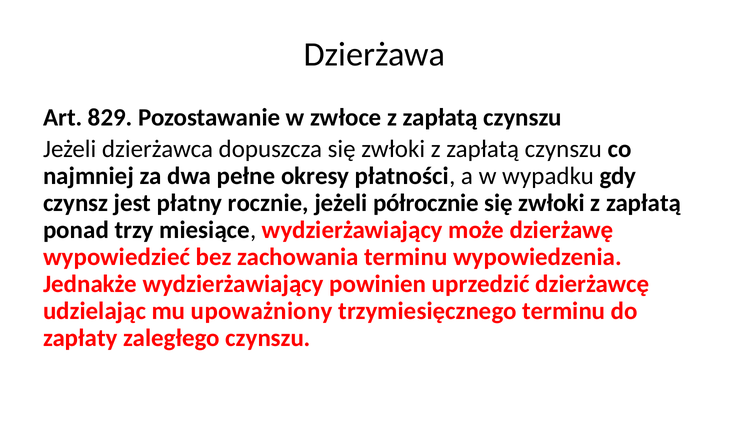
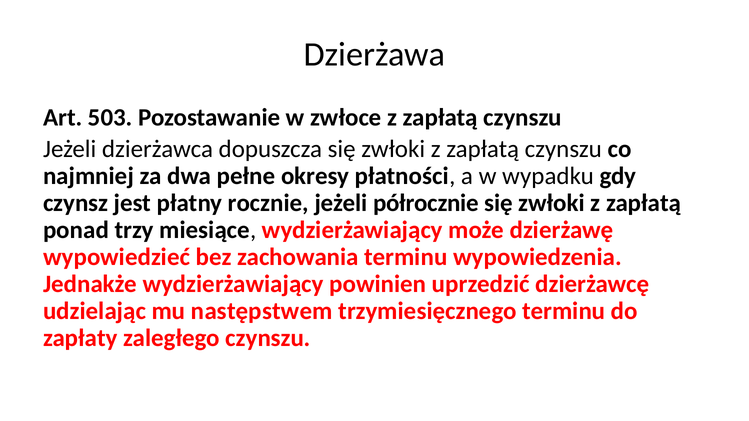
829: 829 -> 503
upoważniony: upoważniony -> następstwem
